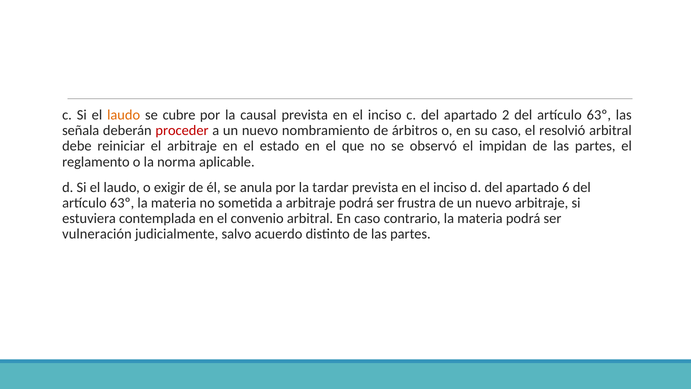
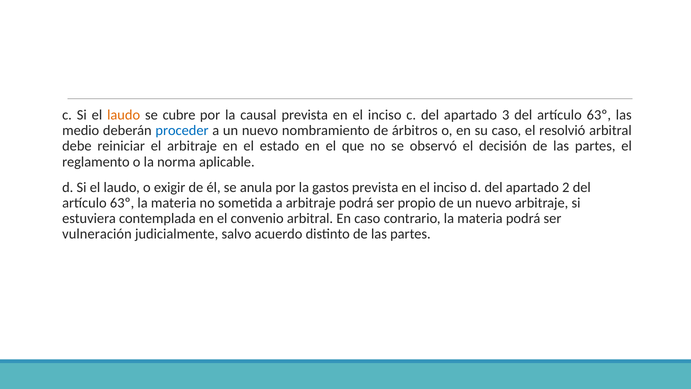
2: 2 -> 3
señala: señala -> medio
proceder colour: red -> blue
impidan: impidan -> decisión
tardar: tardar -> gastos
6: 6 -> 2
frustra: frustra -> propio
